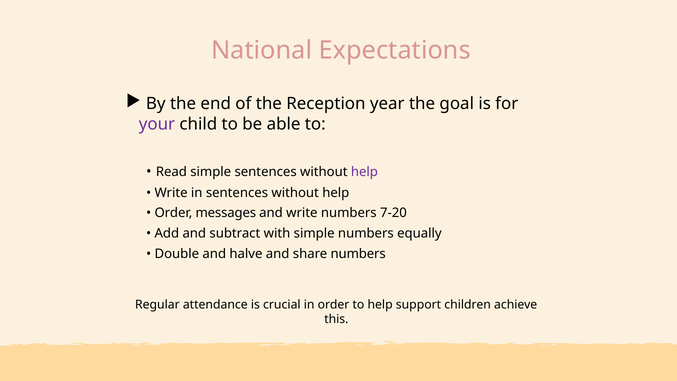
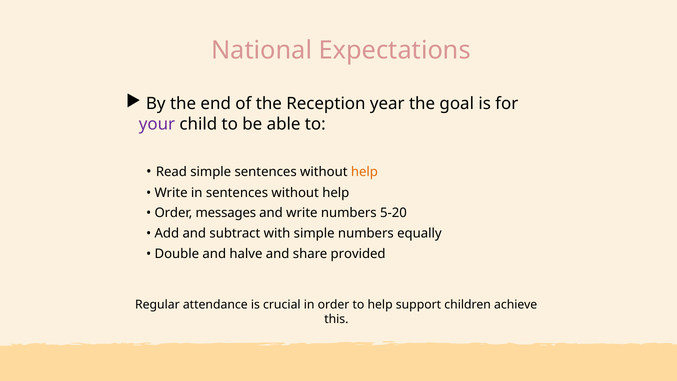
help at (364, 172) colour: purple -> orange
7-20: 7-20 -> 5-20
share numbers: numbers -> provided
